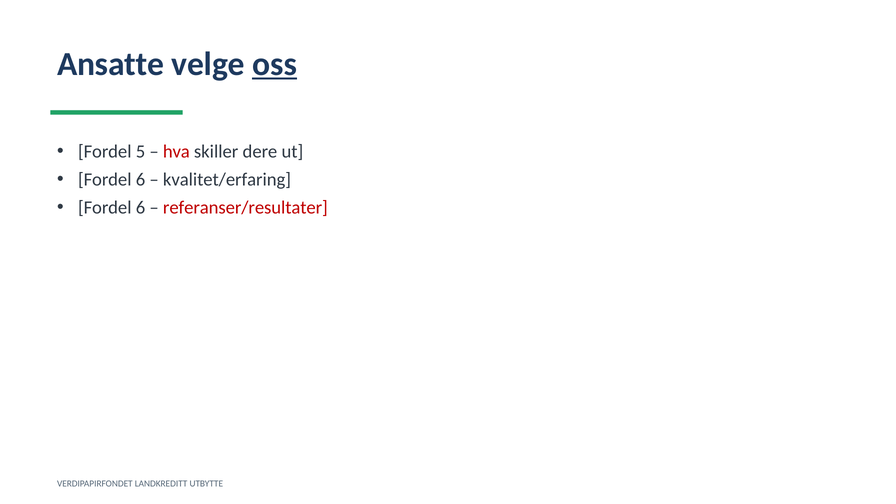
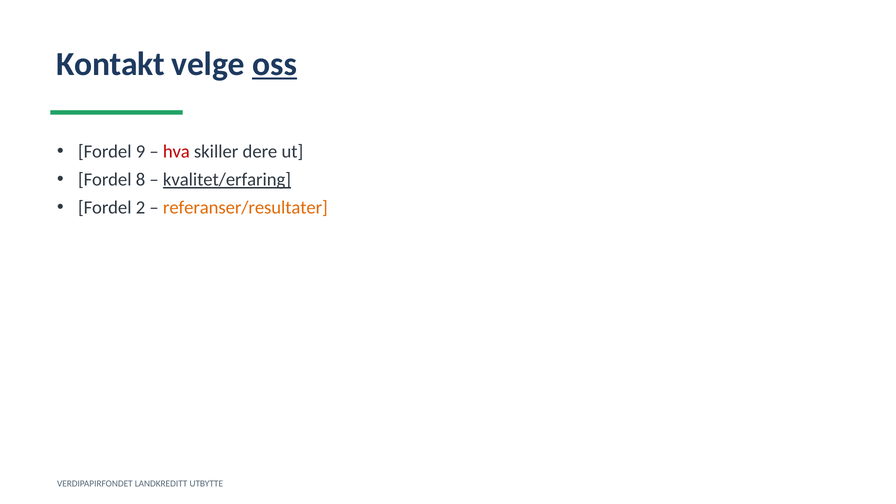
Ansatte: Ansatte -> Kontakt
5: 5 -> 9
6 at (141, 180): 6 -> 8
kvalitet/erfaring underline: none -> present
6 at (141, 208): 6 -> 2
referanser/resultater colour: red -> orange
